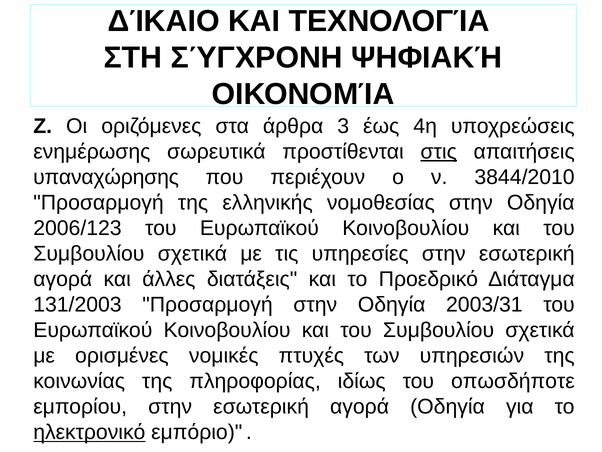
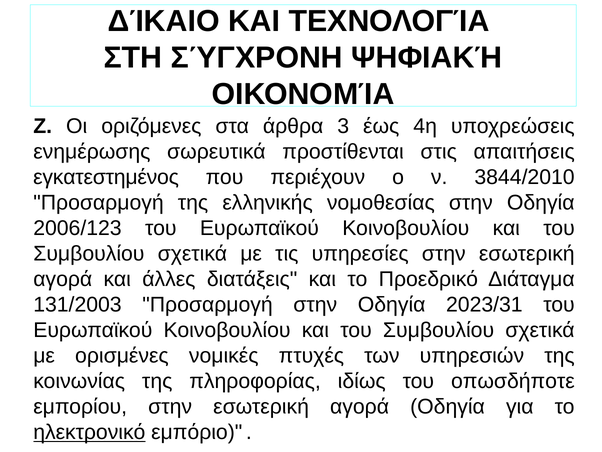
στις underline: present -> none
υπαναχώρησης: υπαναχώρησης -> εγκατεστημένος
2003/31: 2003/31 -> 2023/31
